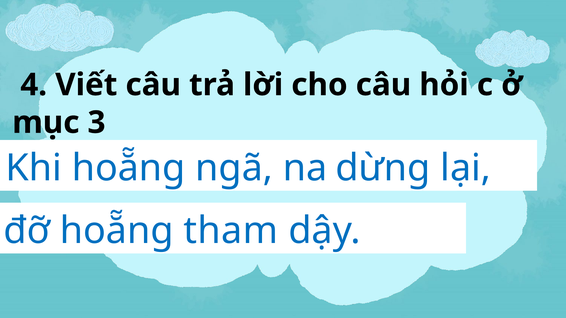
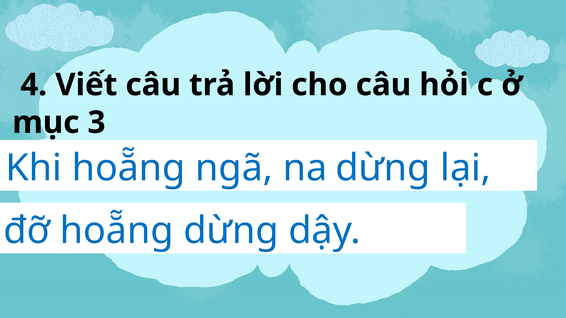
hoẵng tham: tham -> dừng
